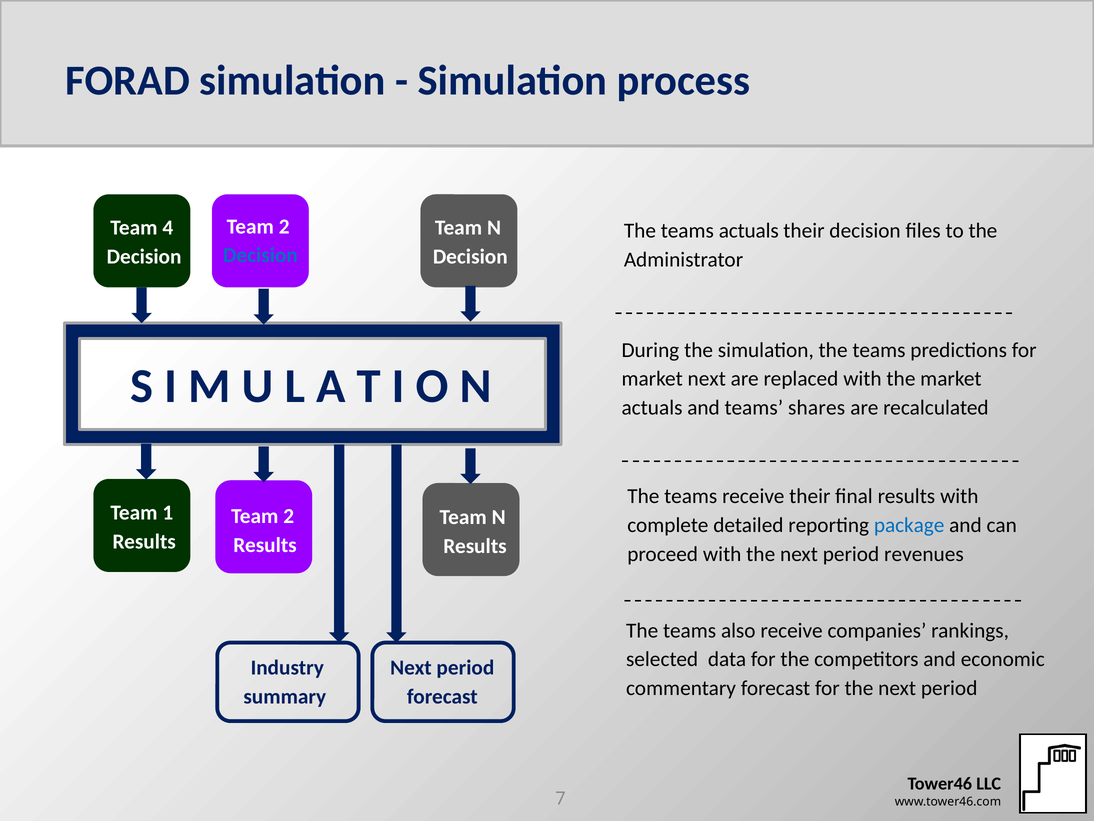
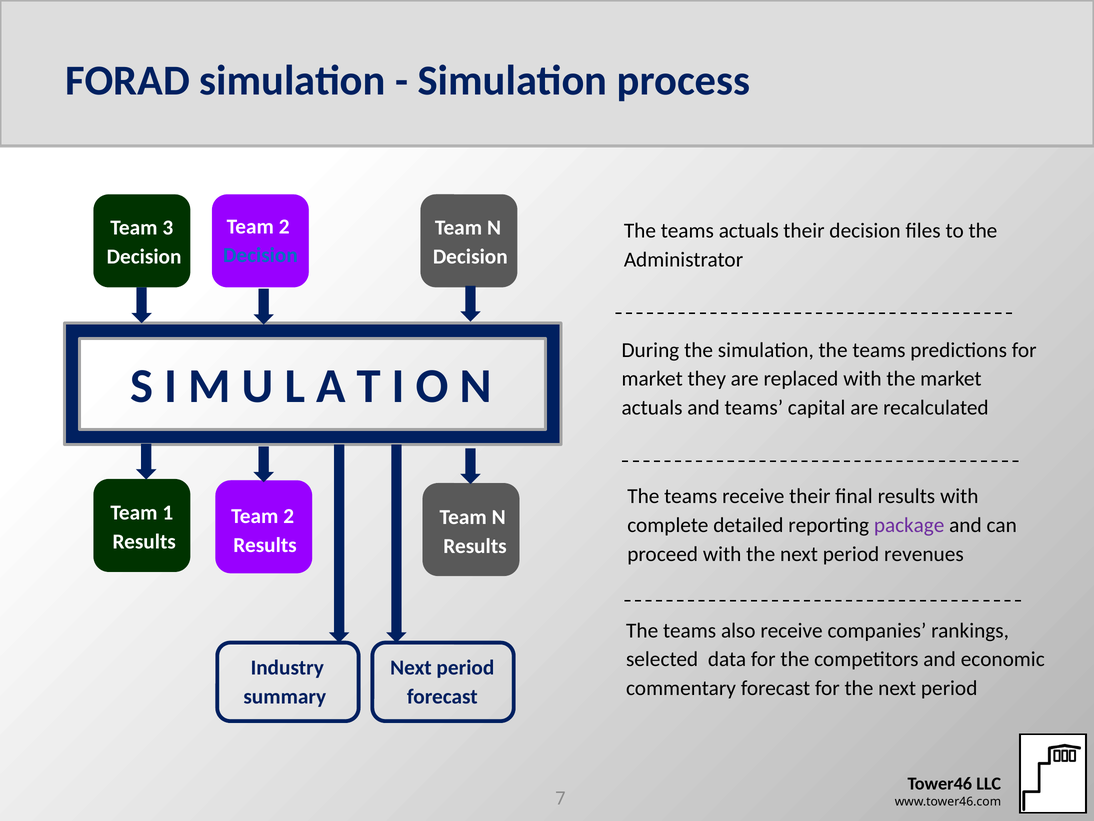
4: 4 -> 3
market next: next -> they
shares: shares -> capital
package colour: blue -> purple
